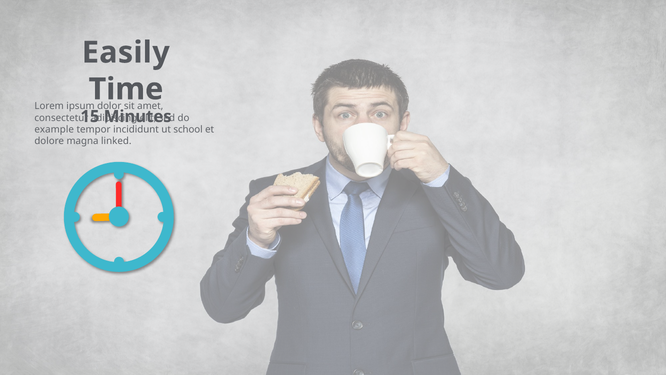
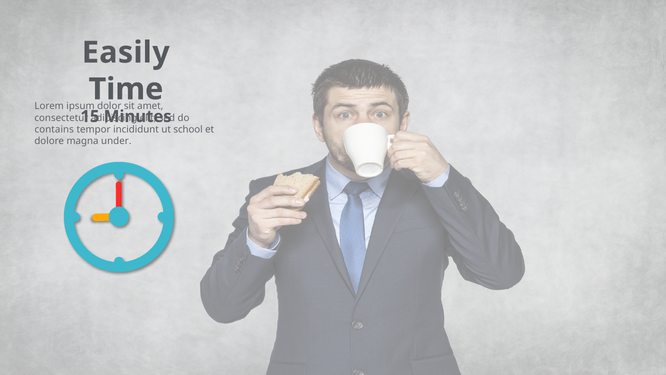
example: example -> contains
linked: linked -> under
